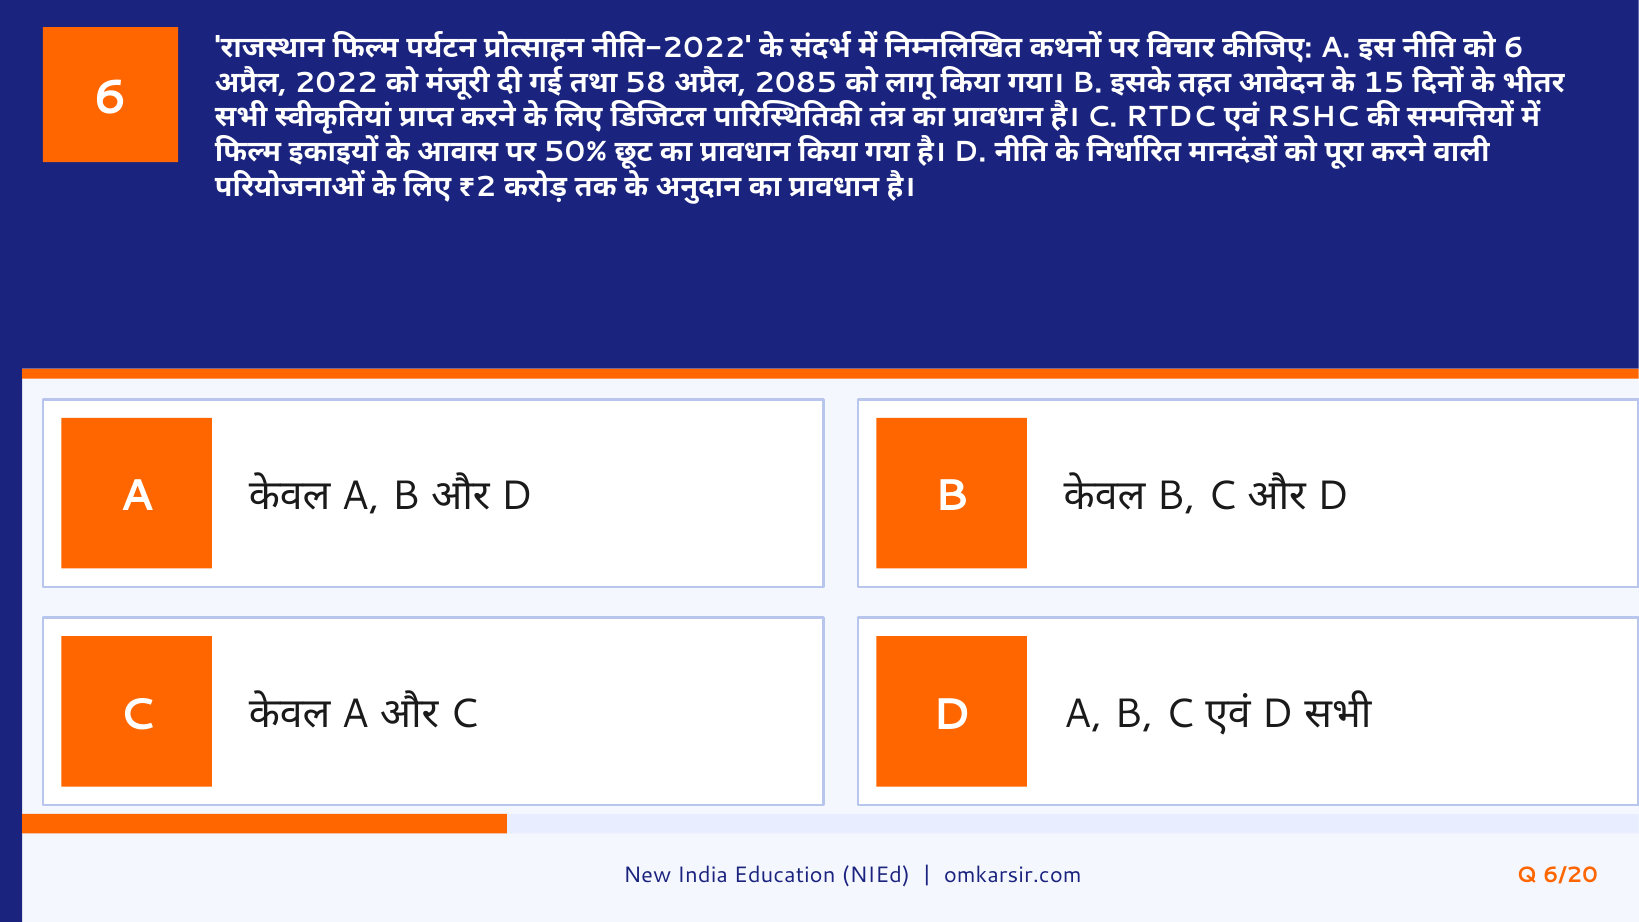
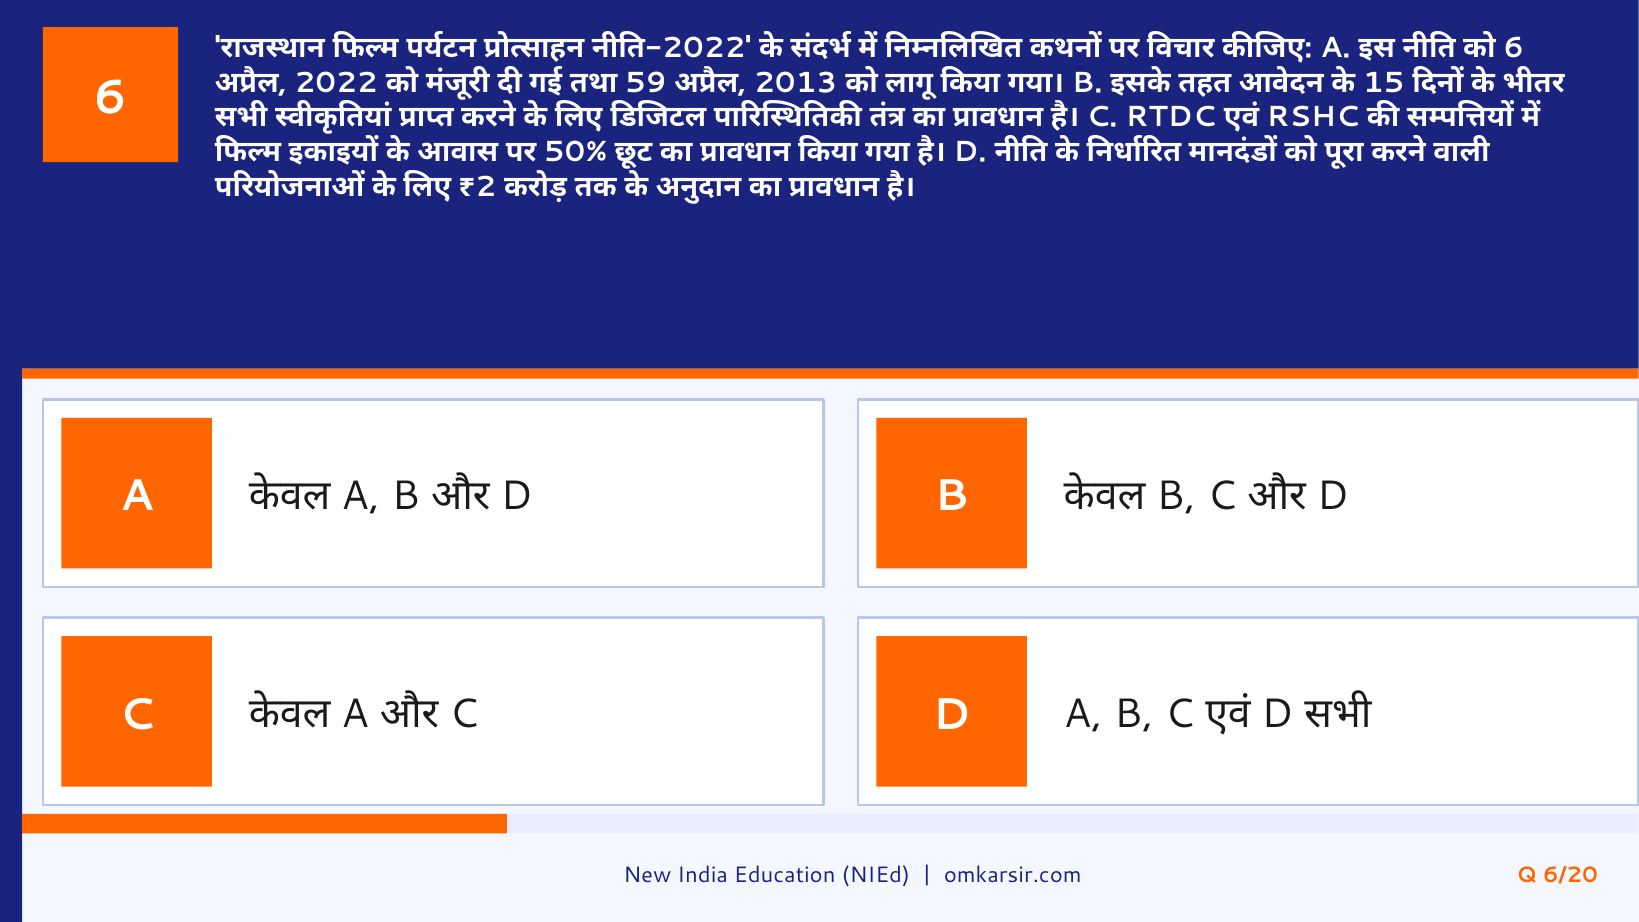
58: 58 -> 59
2085: 2085 -> 2013
